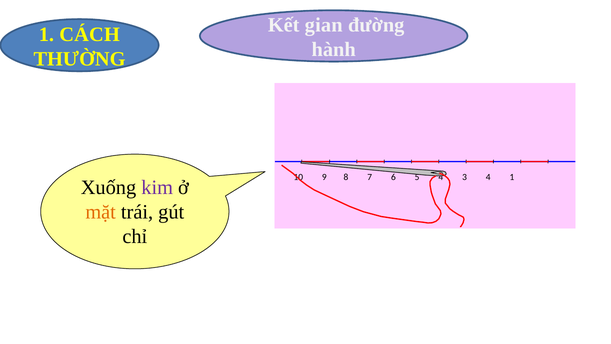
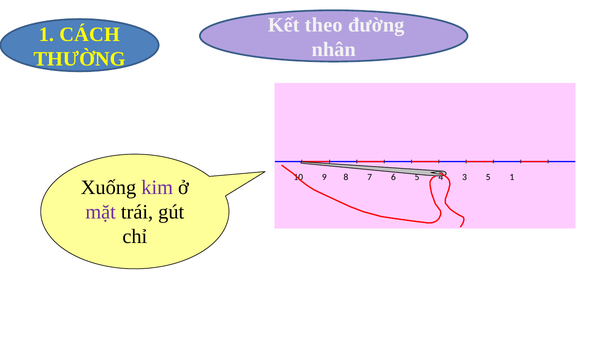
gian: gian -> theo
hành: hành -> nhân
3 4: 4 -> 5
mặt colour: orange -> purple
